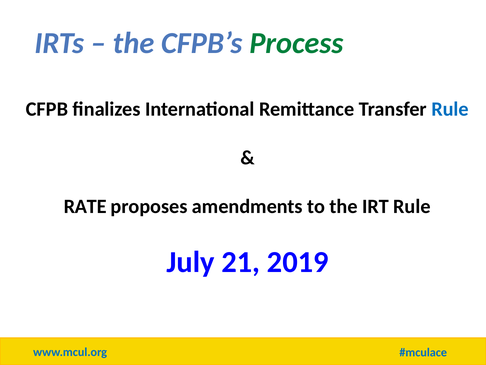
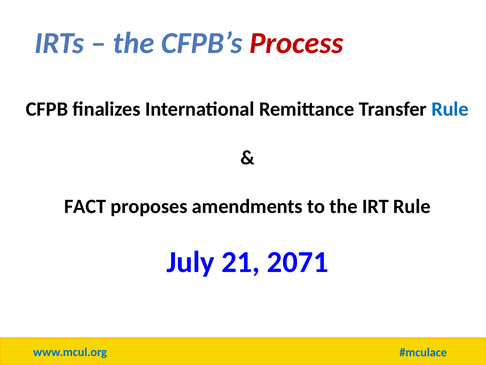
Process colour: green -> red
RATE: RATE -> FACT
2019: 2019 -> 2071
